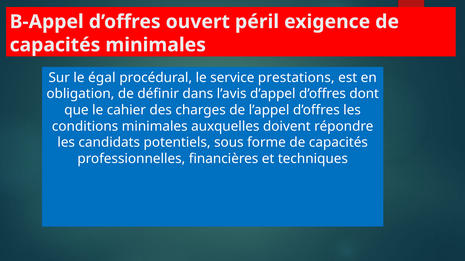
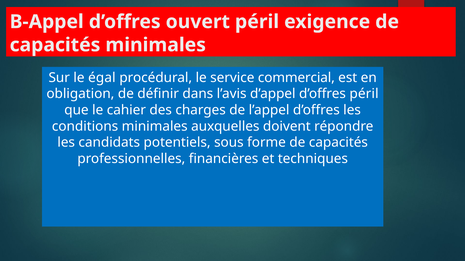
prestations: prestations -> commercial
d’offres dont: dont -> péril
